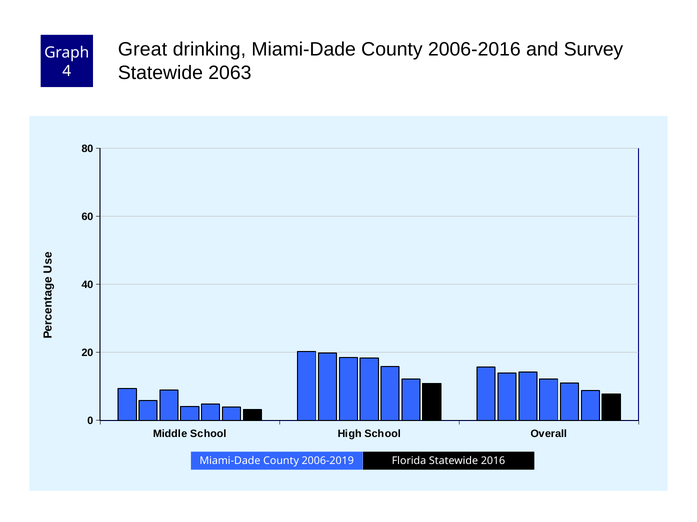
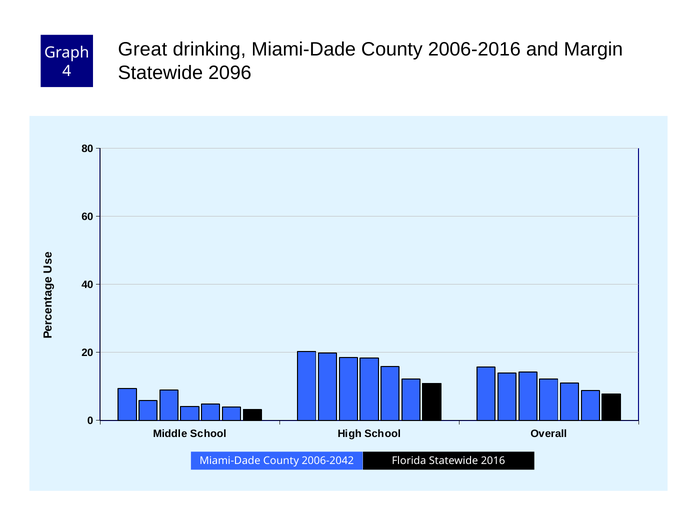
Survey: Survey -> Margin
2063: 2063 -> 2096
2006-2019: 2006-2019 -> 2006-2042
